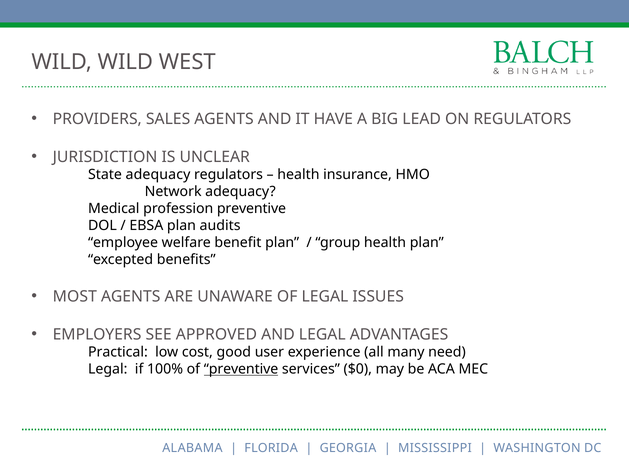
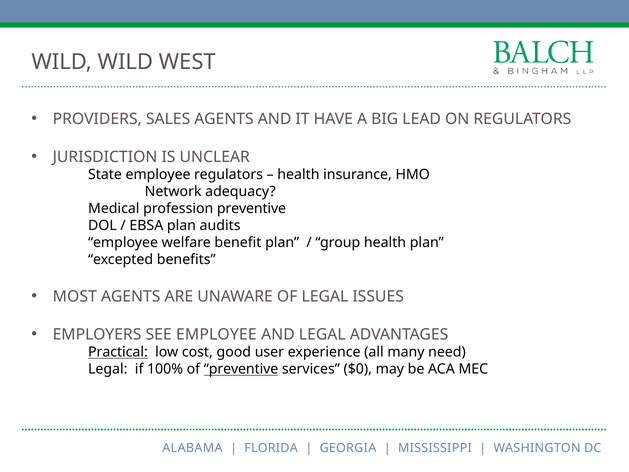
State adequacy: adequacy -> employee
SEE APPROVED: APPROVED -> EMPLOYEE
Practical underline: none -> present
